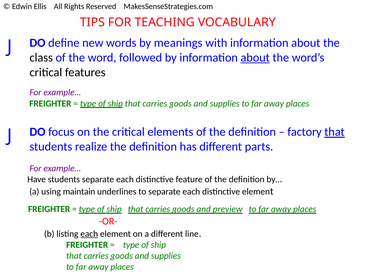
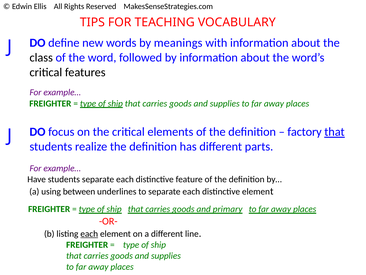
about at (255, 57) underline: present -> none
maintain: maintain -> between
preview: preview -> primary
